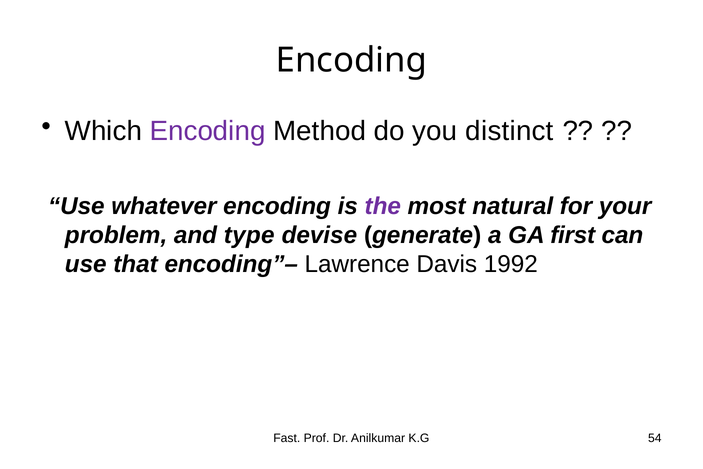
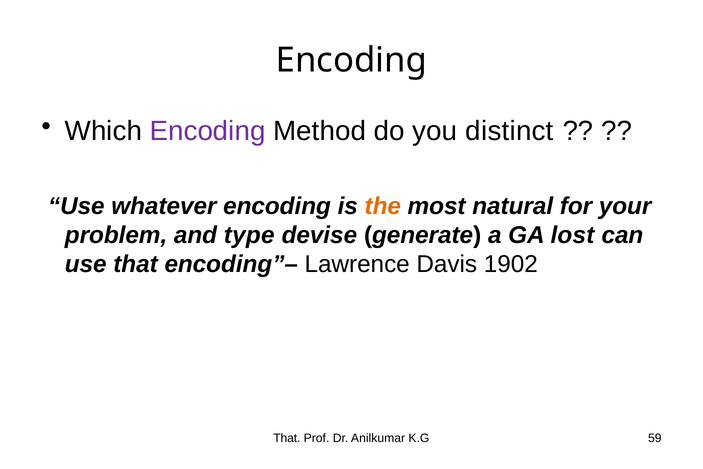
the colour: purple -> orange
first: first -> lost
1992: 1992 -> 1902
Fast at (287, 438): Fast -> That
54: 54 -> 59
